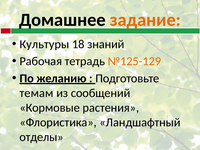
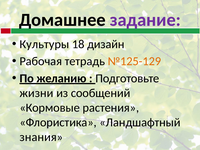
задание colour: orange -> purple
знаний: знаний -> дизайн
темам: темам -> жизни
отделы: отделы -> знания
